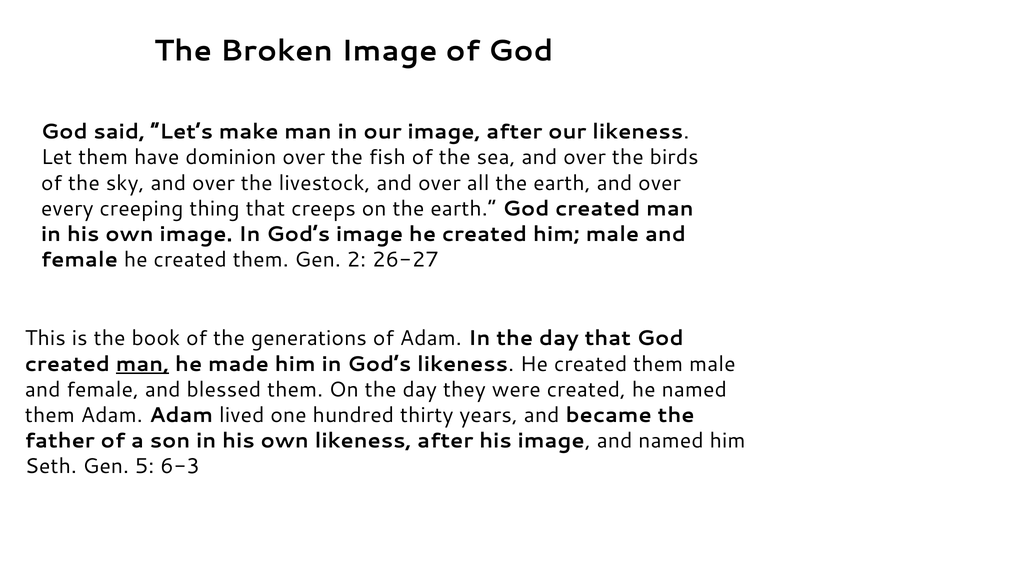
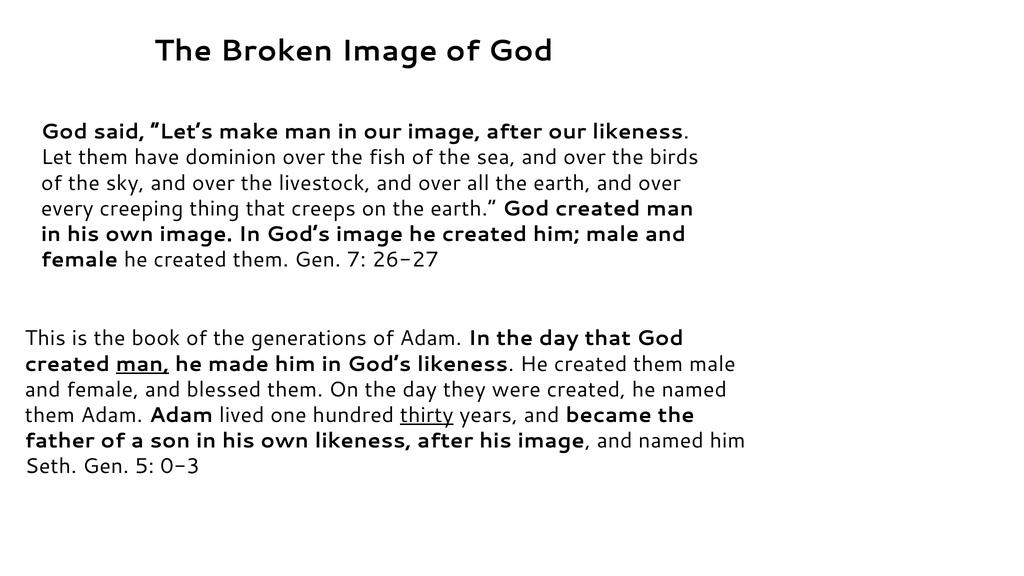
2: 2 -> 7
thirty underline: none -> present
6-3: 6-3 -> 0-3
